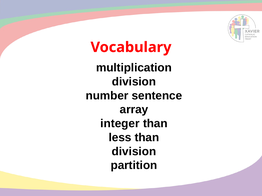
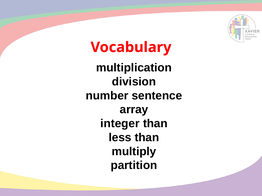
division at (134, 152): division -> multiply
